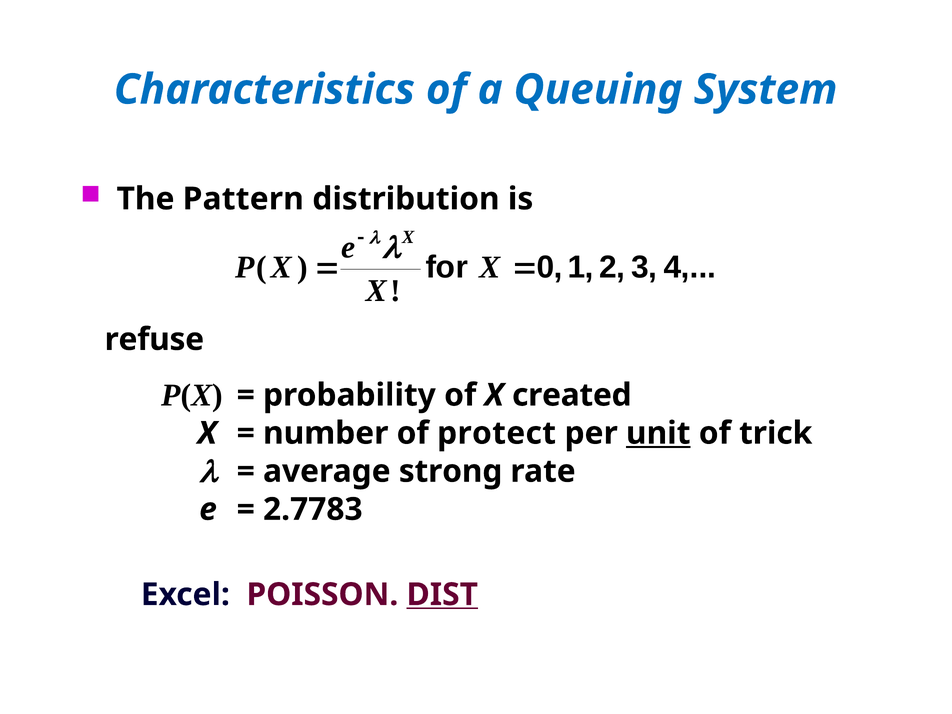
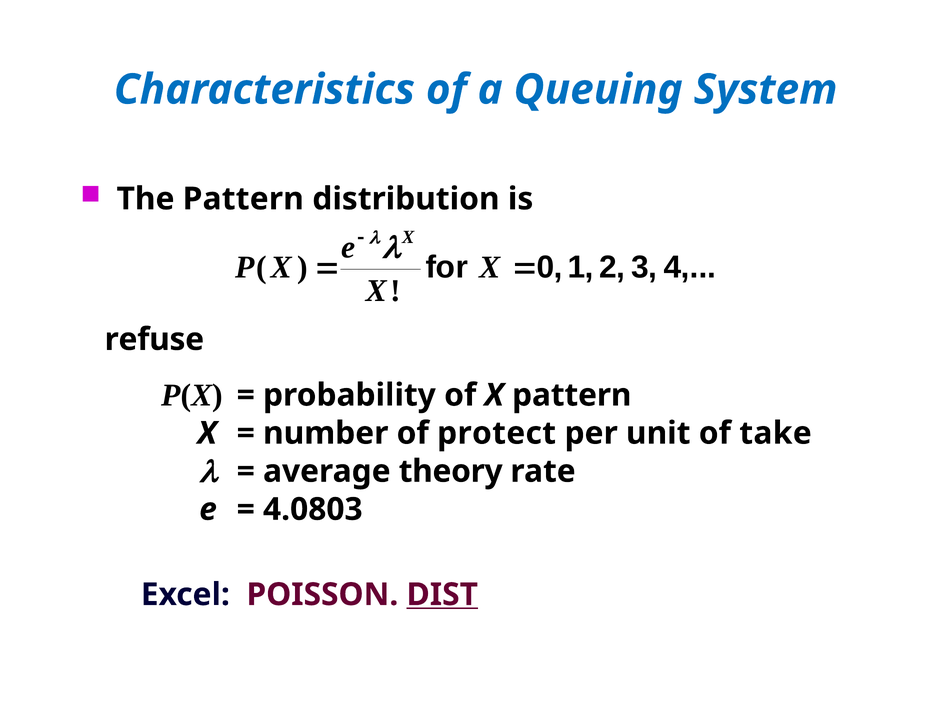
X created: created -> pattern
unit underline: present -> none
trick: trick -> take
strong: strong -> theory
2.7783: 2.7783 -> 4.0803
